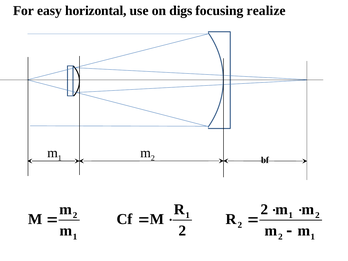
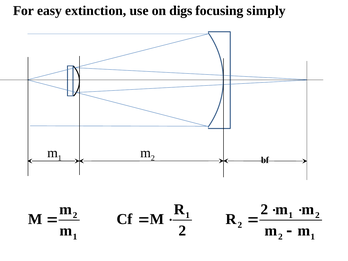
horizontal: horizontal -> extinction
realize: realize -> simply
